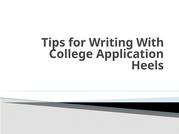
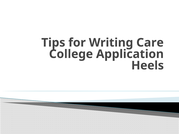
With: With -> Care
